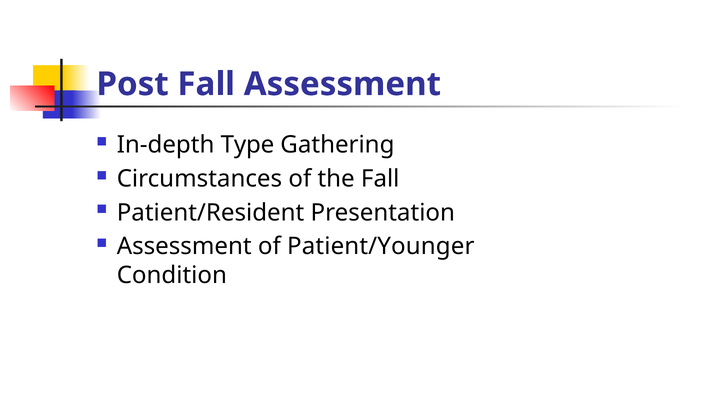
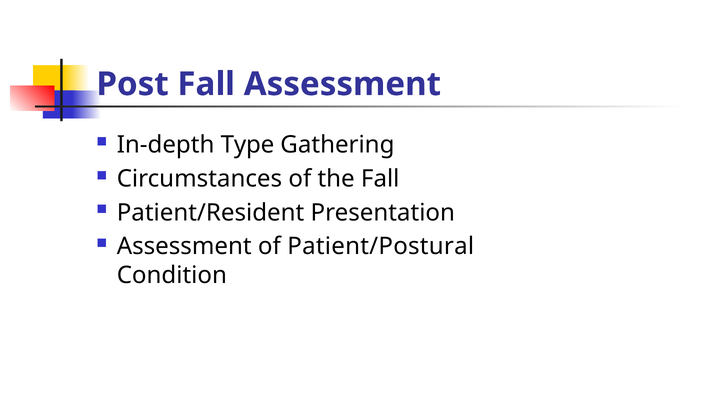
Patient/Younger: Patient/Younger -> Patient/Postural
